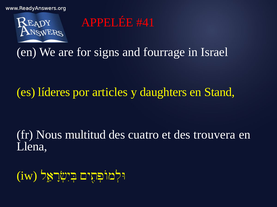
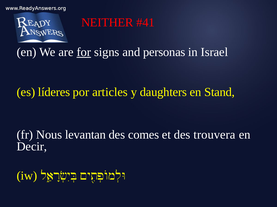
APPELÉE: APPELÉE -> NEITHER
for underline: none -> present
fourrage: fourrage -> personas
multitud: multitud -> levantan
cuatro: cuatro -> comes
Llena: Llena -> Decir
